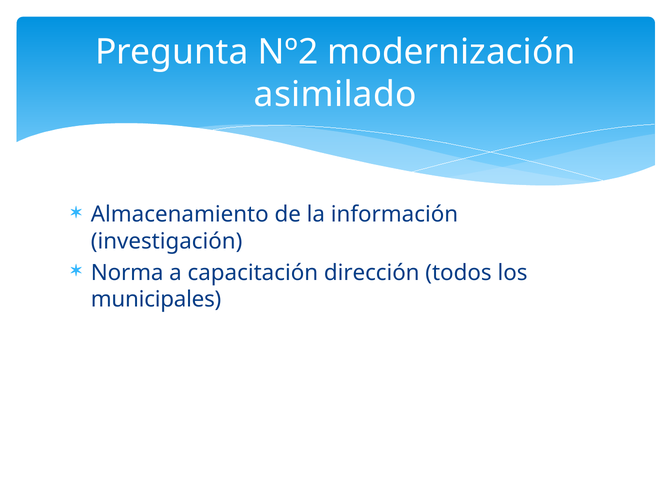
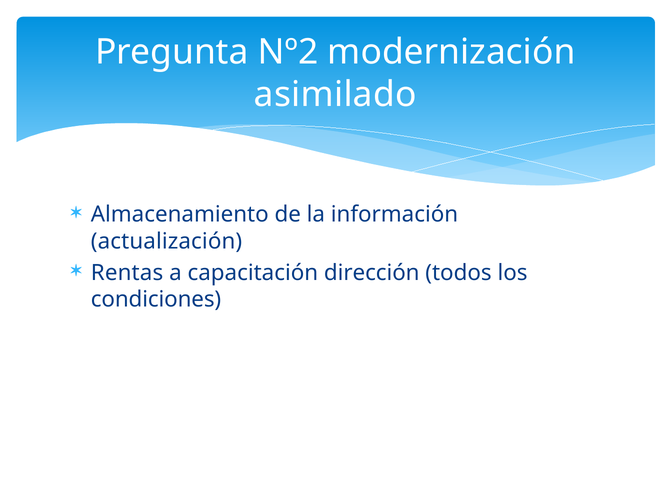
investigación: investigación -> actualización
Norma: Norma -> Rentas
municipales: municipales -> condiciones
